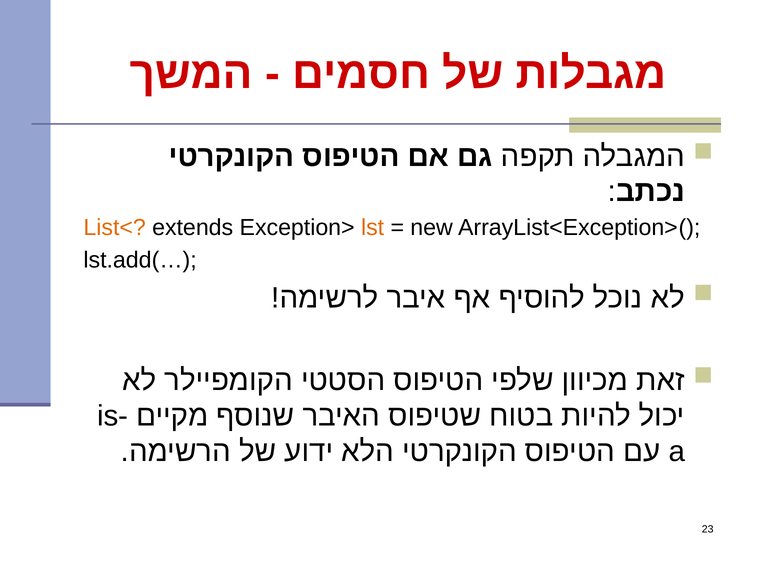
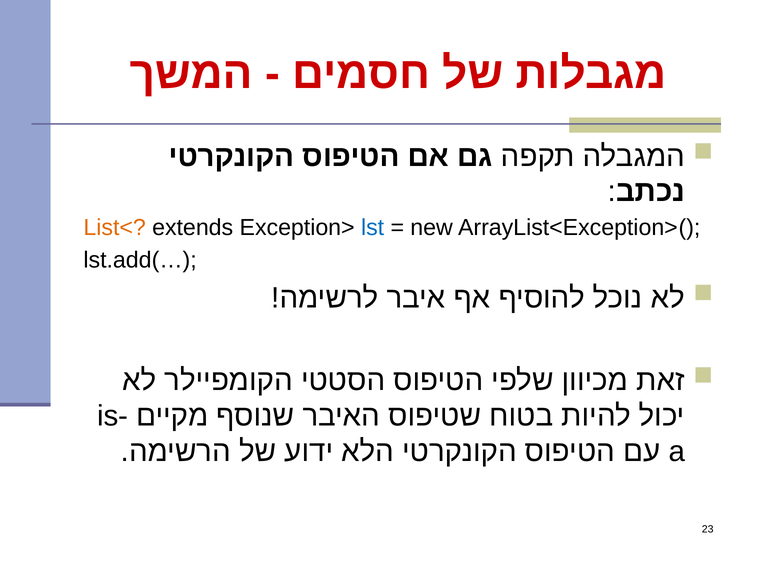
lst colour: orange -> blue
